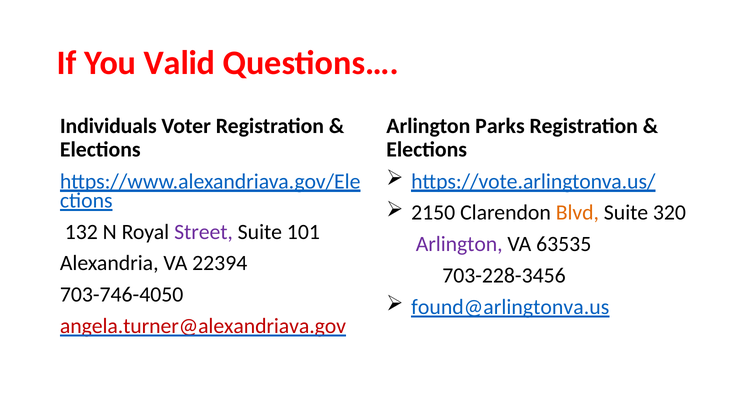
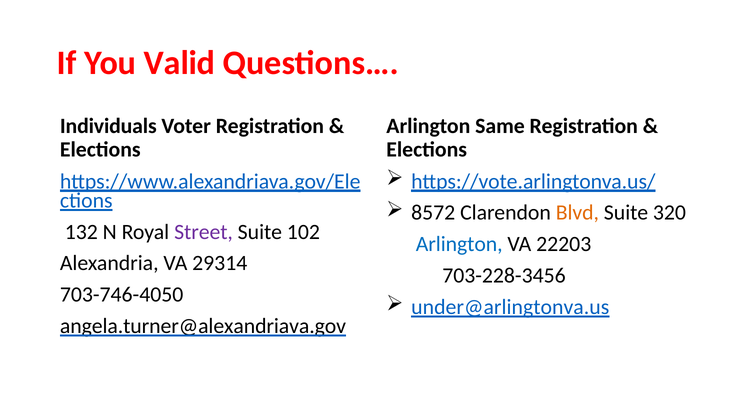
Parks: Parks -> Same
2150: 2150 -> 8572
101: 101 -> 102
Arlington at (459, 244) colour: purple -> blue
63535: 63535 -> 22203
22394: 22394 -> 29314
found@arlingtonva.us: found@arlingtonva.us -> under@arlingtonva.us
angela.turner@alexandriava.gov colour: red -> black
